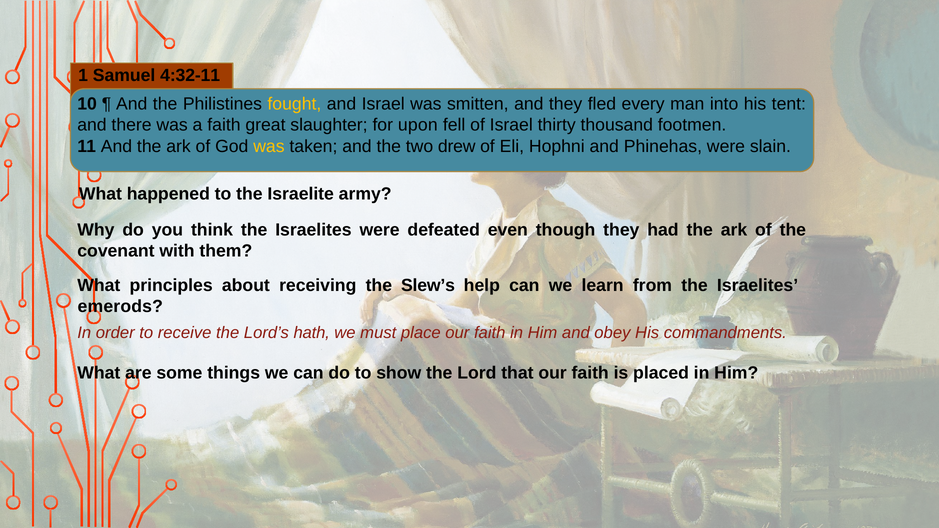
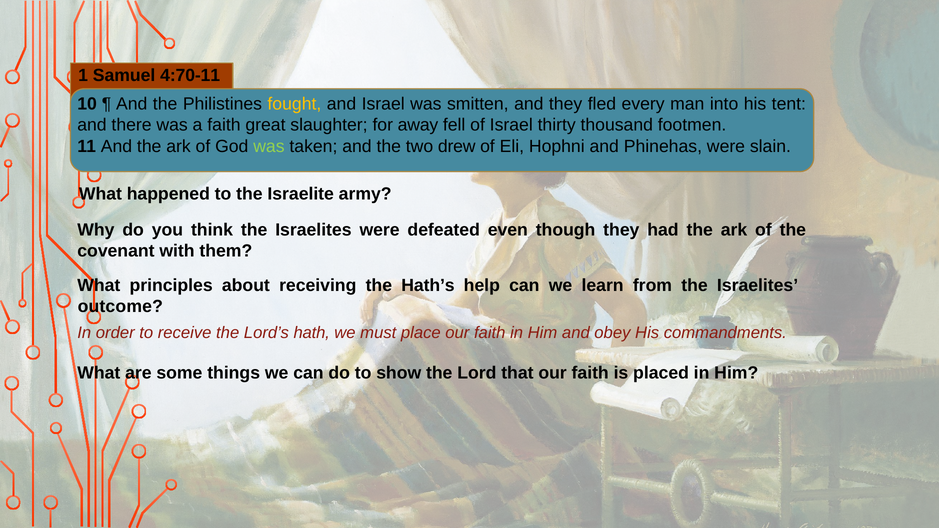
4:32-11: 4:32-11 -> 4:70-11
upon: upon -> away
was at (269, 146) colour: yellow -> light green
Slew’s: Slew’s -> Hath’s
emerods: emerods -> outcome
